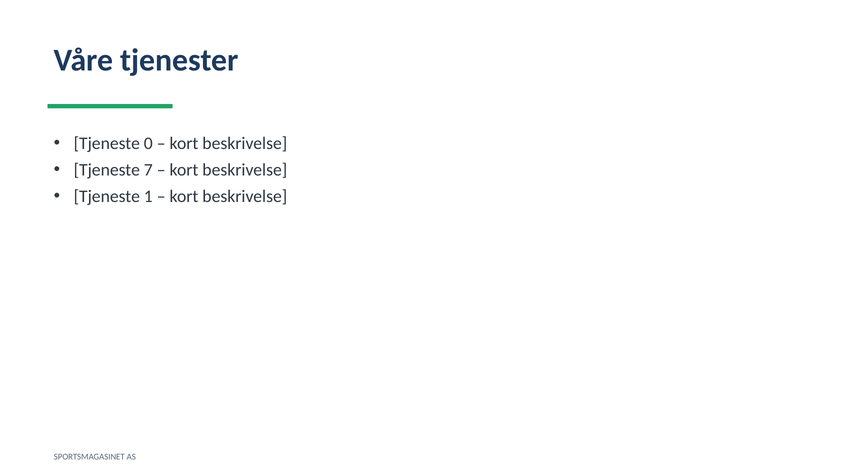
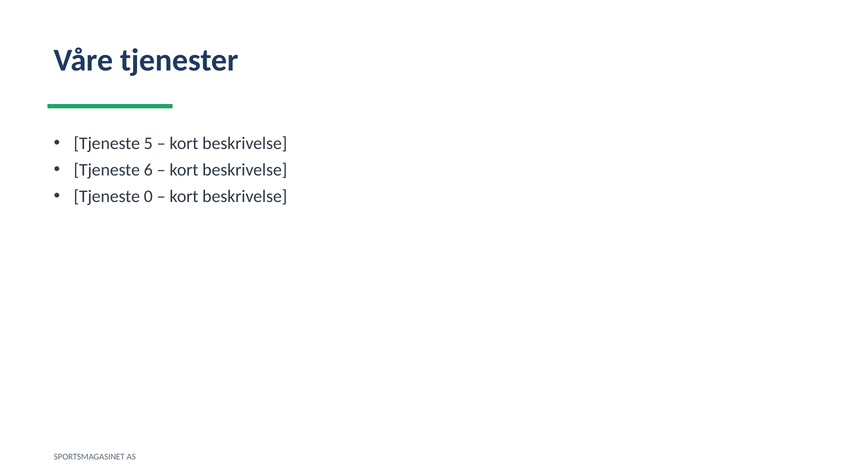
0: 0 -> 5
7: 7 -> 6
1: 1 -> 0
